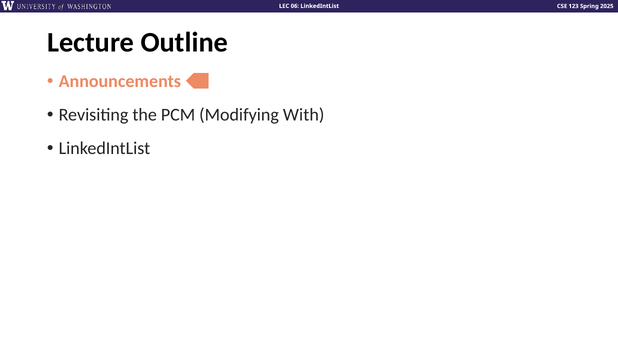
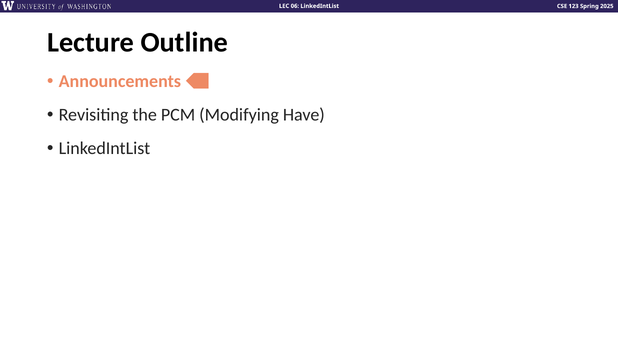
With: With -> Have
